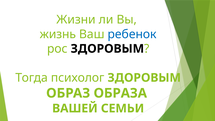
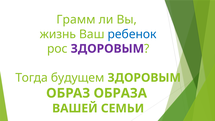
Жизни: Жизни -> Грамм
ЗДОРОВЫМ at (107, 49) colour: black -> purple
психолог: психолог -> будущем
